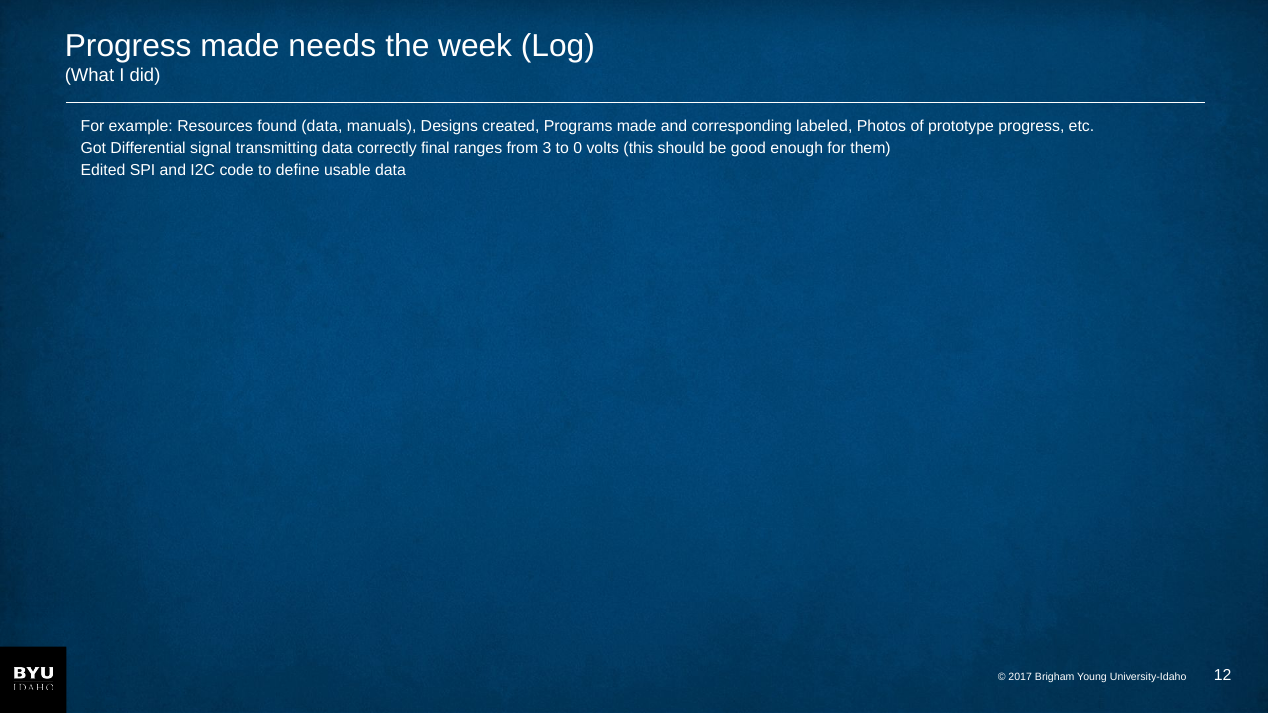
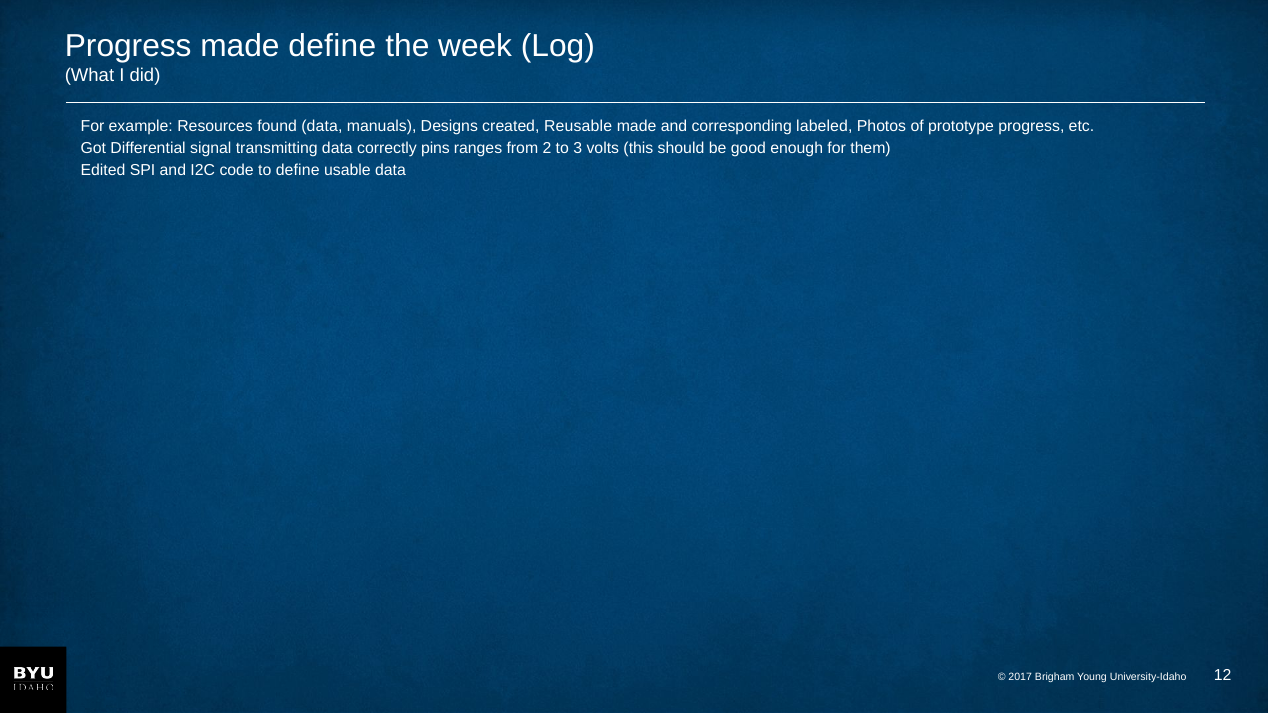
made needs: needs -> define
Programs: Programs -> Reusable
final: final -> pins
3: 3 -> 2
0: 0 -> 3
